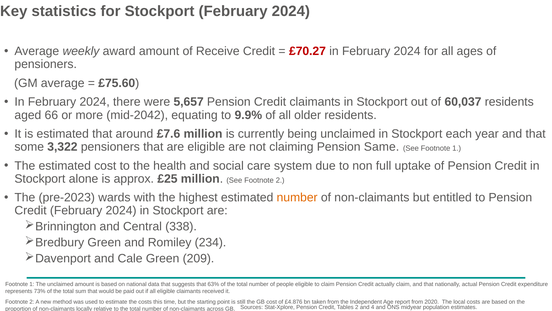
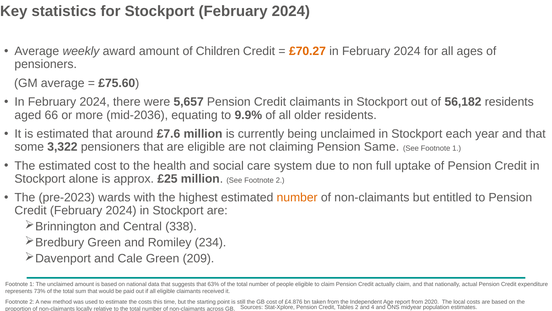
Receive: Receive -> Children
£70.27 colour: red -> orange
60,037: 60,037 -> 56,182
mid-2042: mid-2042 -> mid-2036
